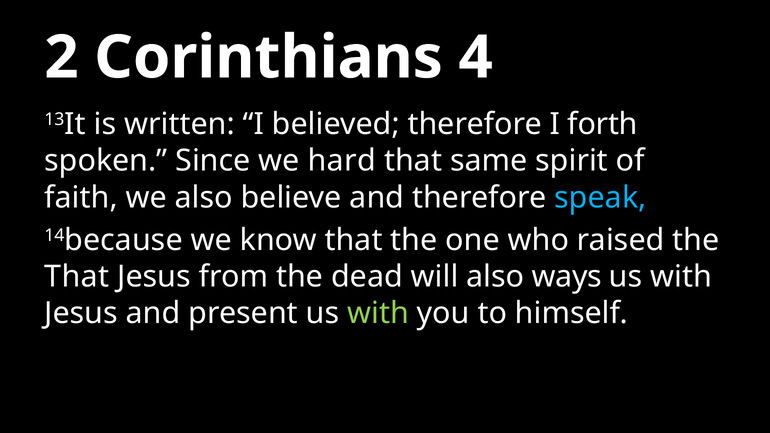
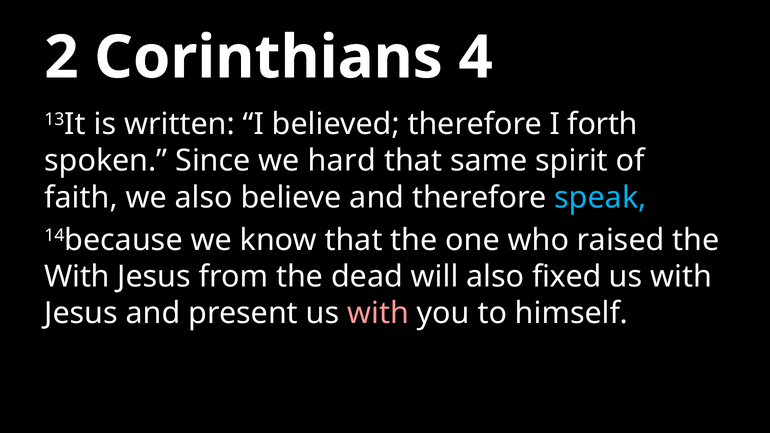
That at (77, 277): That -> With
ways: ways -> fixed
with at (378, 313) colour: light green -> pink
